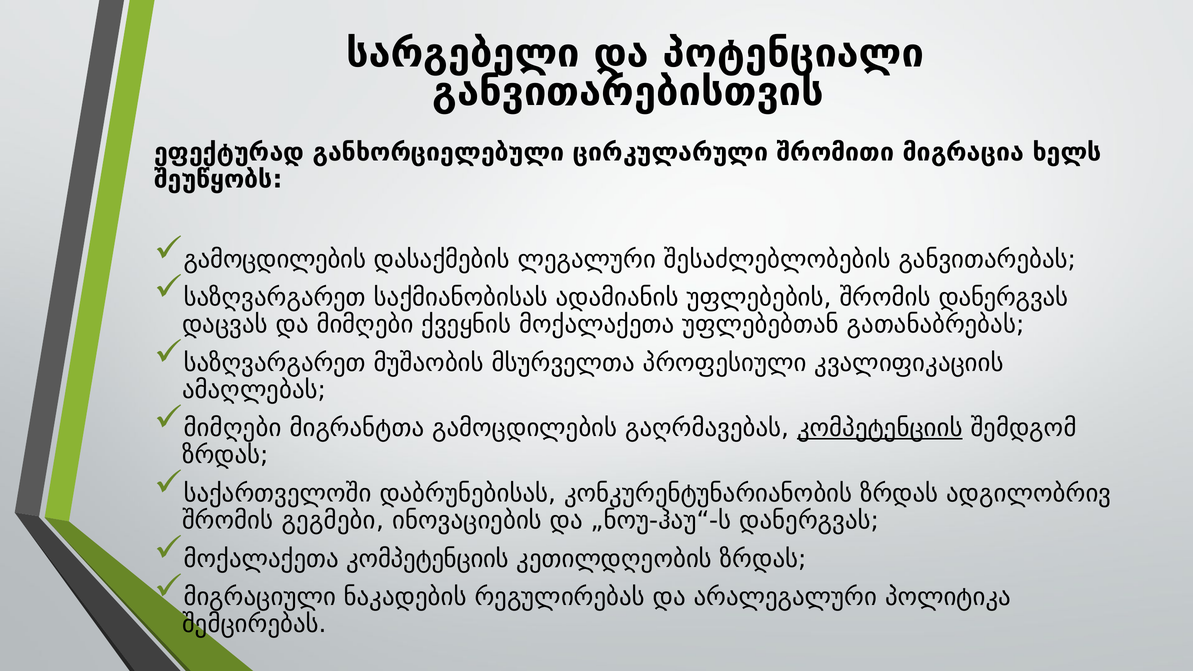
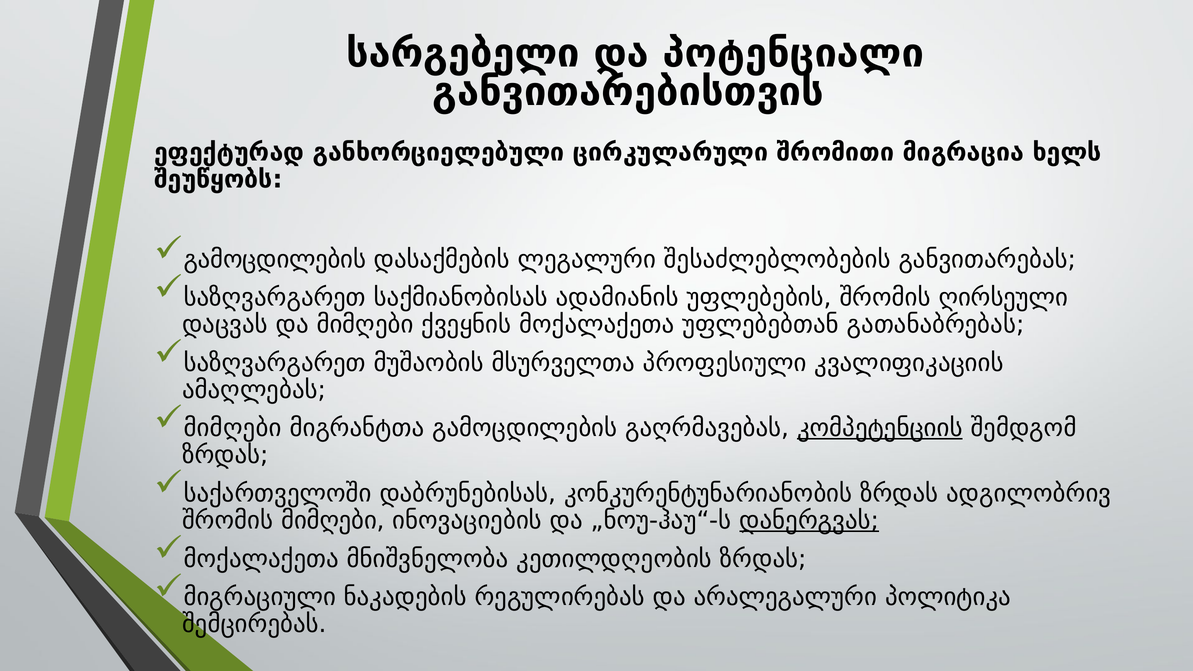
შრომის დანერგვას: დანერგვას -> ღირსეული
შრომის გეგმები: გეგმები -> მიმღები
დანერგვას at (809, 520) underline: none -> present
მოქალაქეთა კომპეტენციის: კომპეტენციის -> მნიშვნელობა
